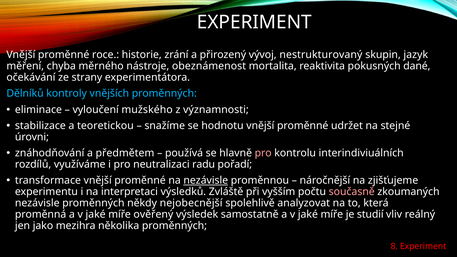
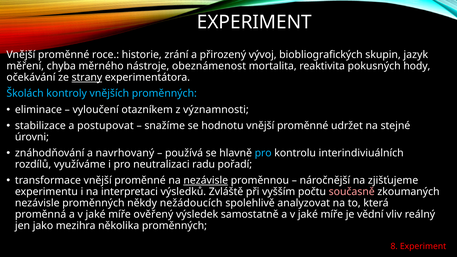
nestrukturovaný: nestrukturovaný -> biobliografických
dané: dané -> hody
strany underline: none -> present
Dělníků: Dělníků -> Školách
mužského: mužského -> otazníkem
teoretickou: teoretickou -> postupovat
předmětem: předmětem -> navrhovaný
pro at (263, 153) colour: pink -> light blue
nejobecnější: nejobecnější -> nežádoucích
studií: studií -> vědní
